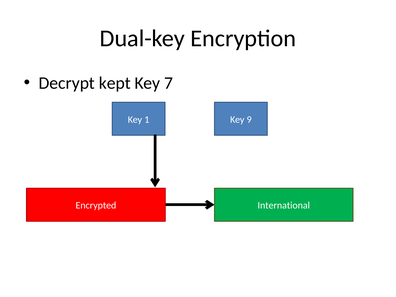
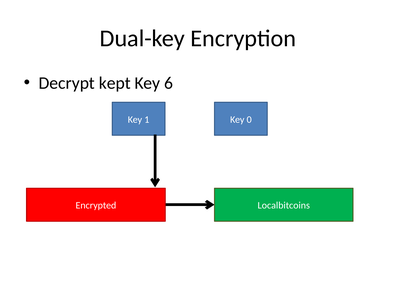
7: 7 -> 6
9: 9 -> 0
International: International -> Localbitcoins
